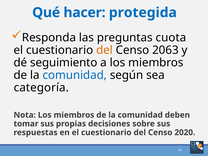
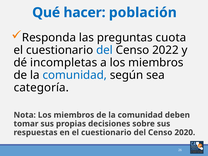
protegida: protegida -> población
del at (104, 50) colour: orange -> blue
2063: 2063 -> 2022
seguimiento: seguimiento -> incompletas
